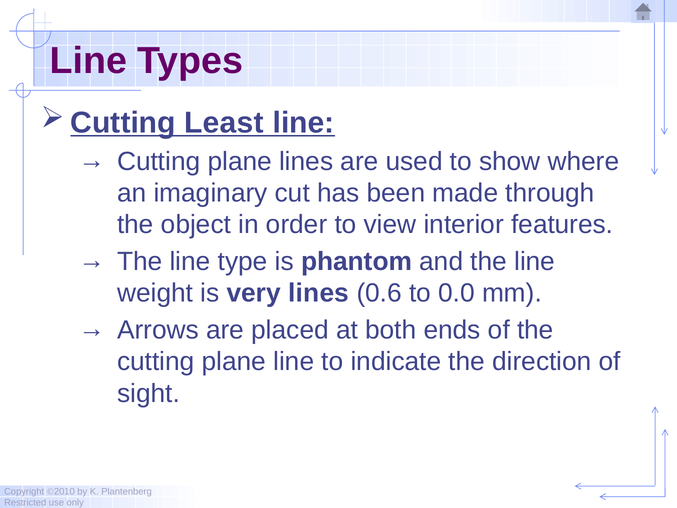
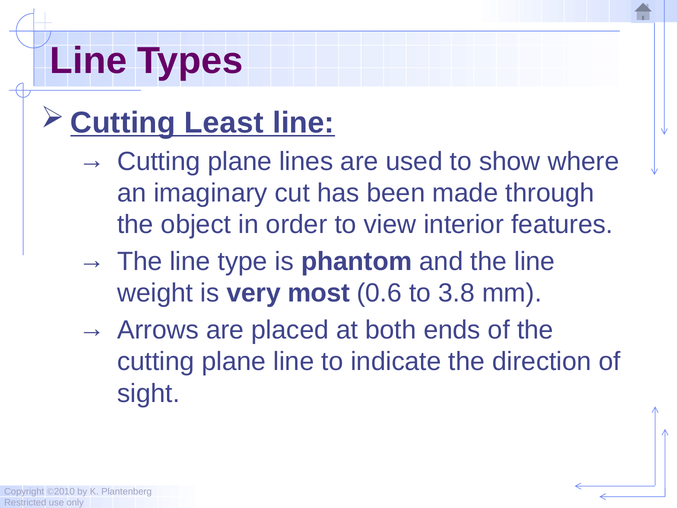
very lines: lines -> most
0.0: 0.0 -> 3.8
